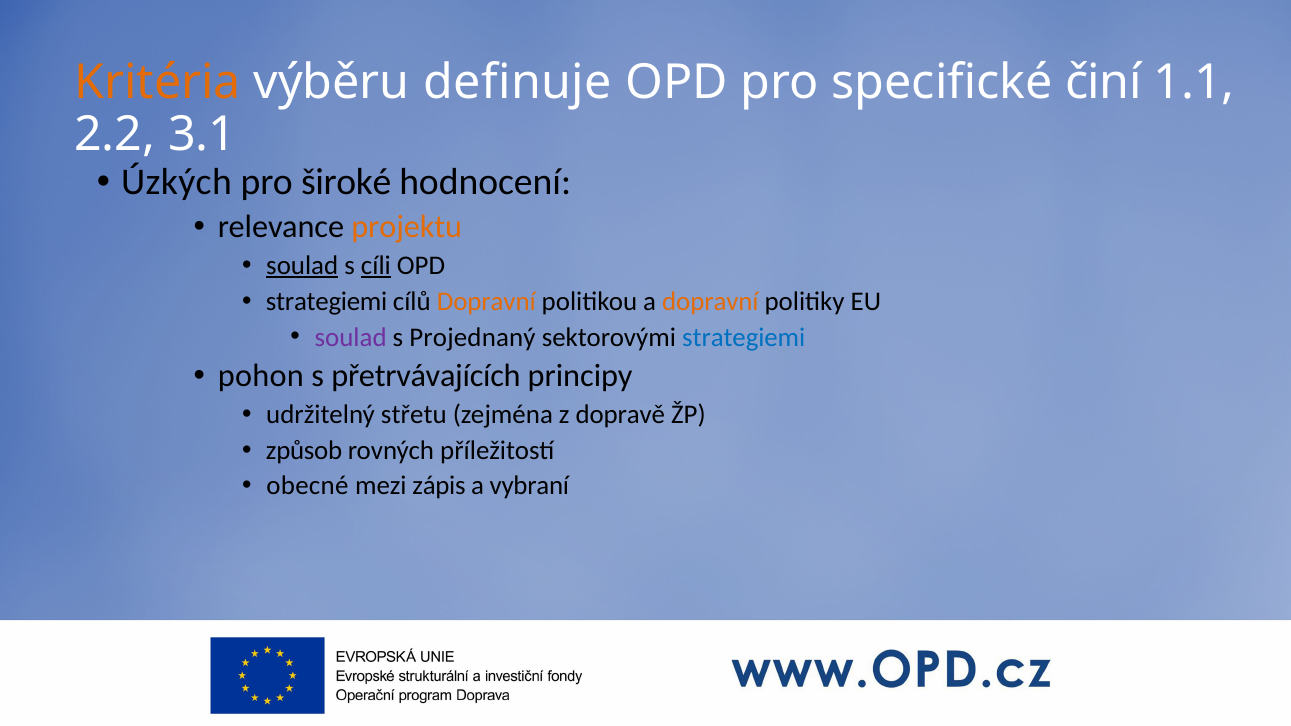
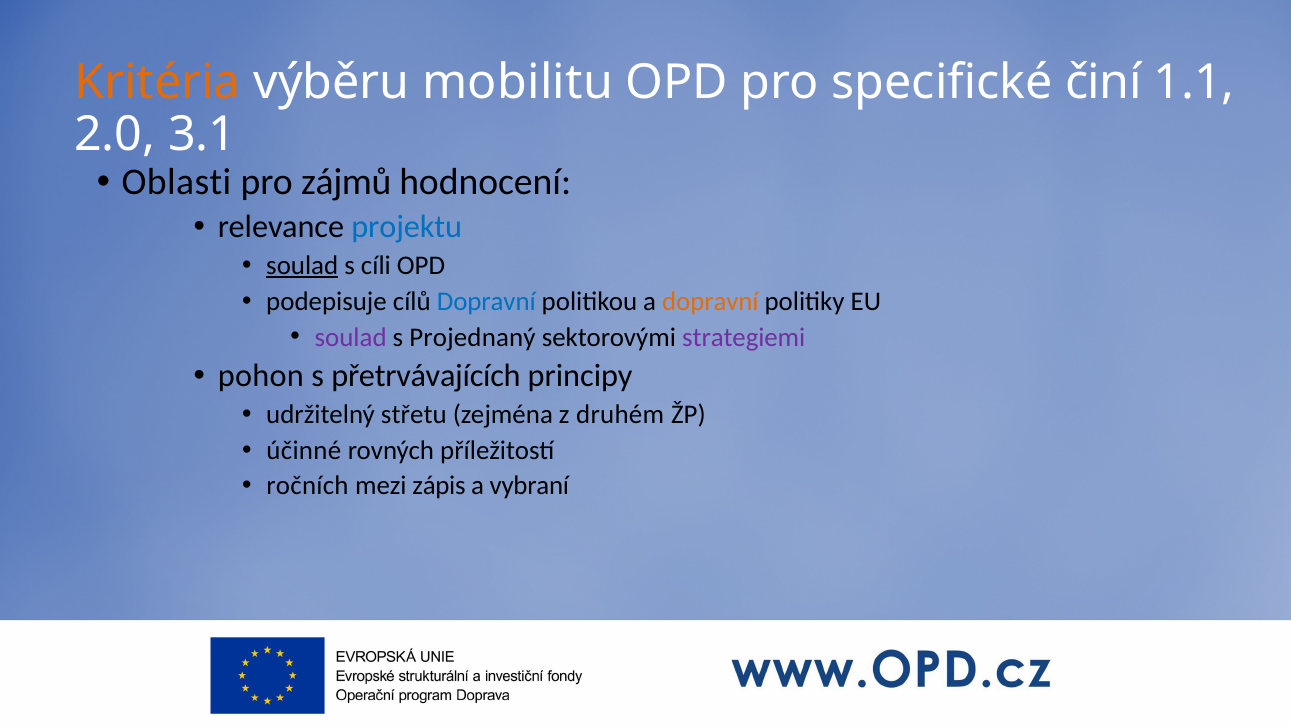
definuje: definuje -> mobilitu
2.2: 2.2 -> 2.0
Úzkých: Úzkých -> Oblasti
široké: široké -> zájmů
projektu colour: orange -> blue
cíli underline: present -> none
strategiemi at (327, 301): strategiemi -> podepisuje
Dopravní at (486, 301) colour: orange -> blue
strategiemi at (744, 337) colour: blue -> purple
dopravě: dopravě -> druhém
způsob: způsob -> účinné
obecné: obecné -> ročních
